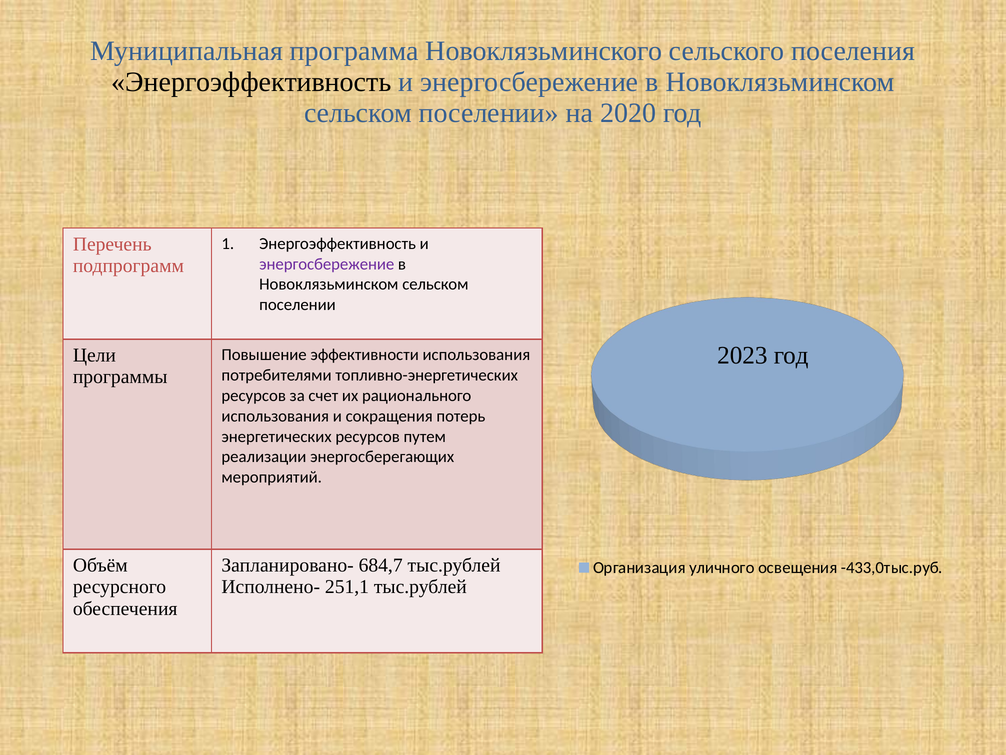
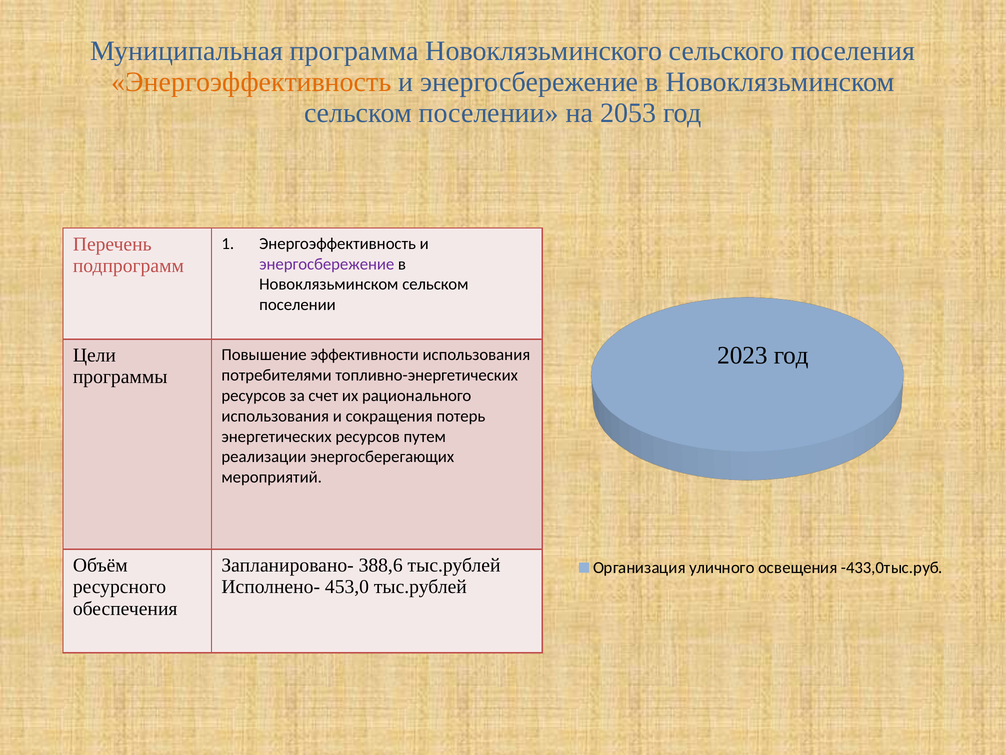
Энергоэффективность at (251, 82) colour: black -> orange
2020: 2020 -> 2053
684,7: 684,7 -> 388,6
251,1: 251,1 -> 453,0
